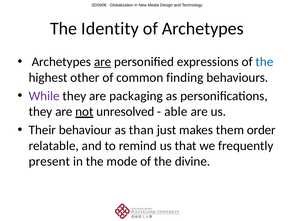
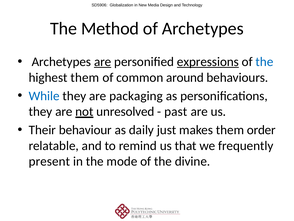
Identity: Identity -> Method
expressions underline: none -> present
highest other: other -> them
finding: finding -> around
While colour: purple -> blue
able: able -> past
than: than -> daily
